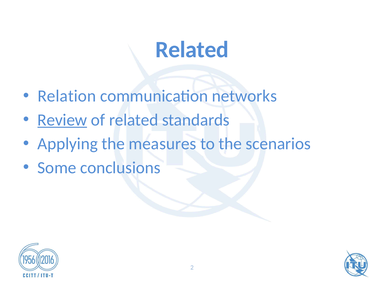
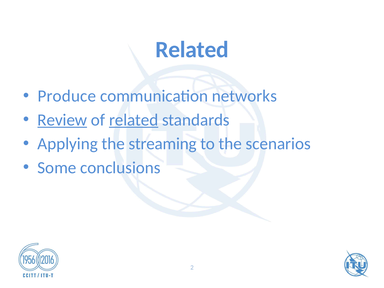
Relation: Relation -> Produce
related at (134, 120) underline: none -> present
measures: measures -> streaming
